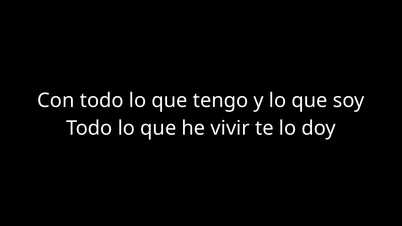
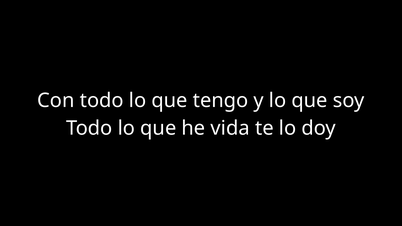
vivir: vivir -> vida
